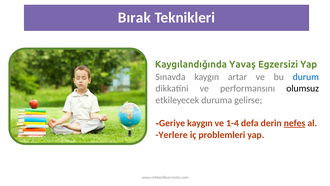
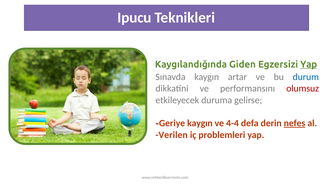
Bırak: Bırak -> Ipucu
Yavaş: Yavaş -> Giden
Yap at (309, 64) underline: none -> present
olumsuz colour: black -> red
1-4: 1-4 -> 4-4
Yerlere: Yerlere -> Verilen
